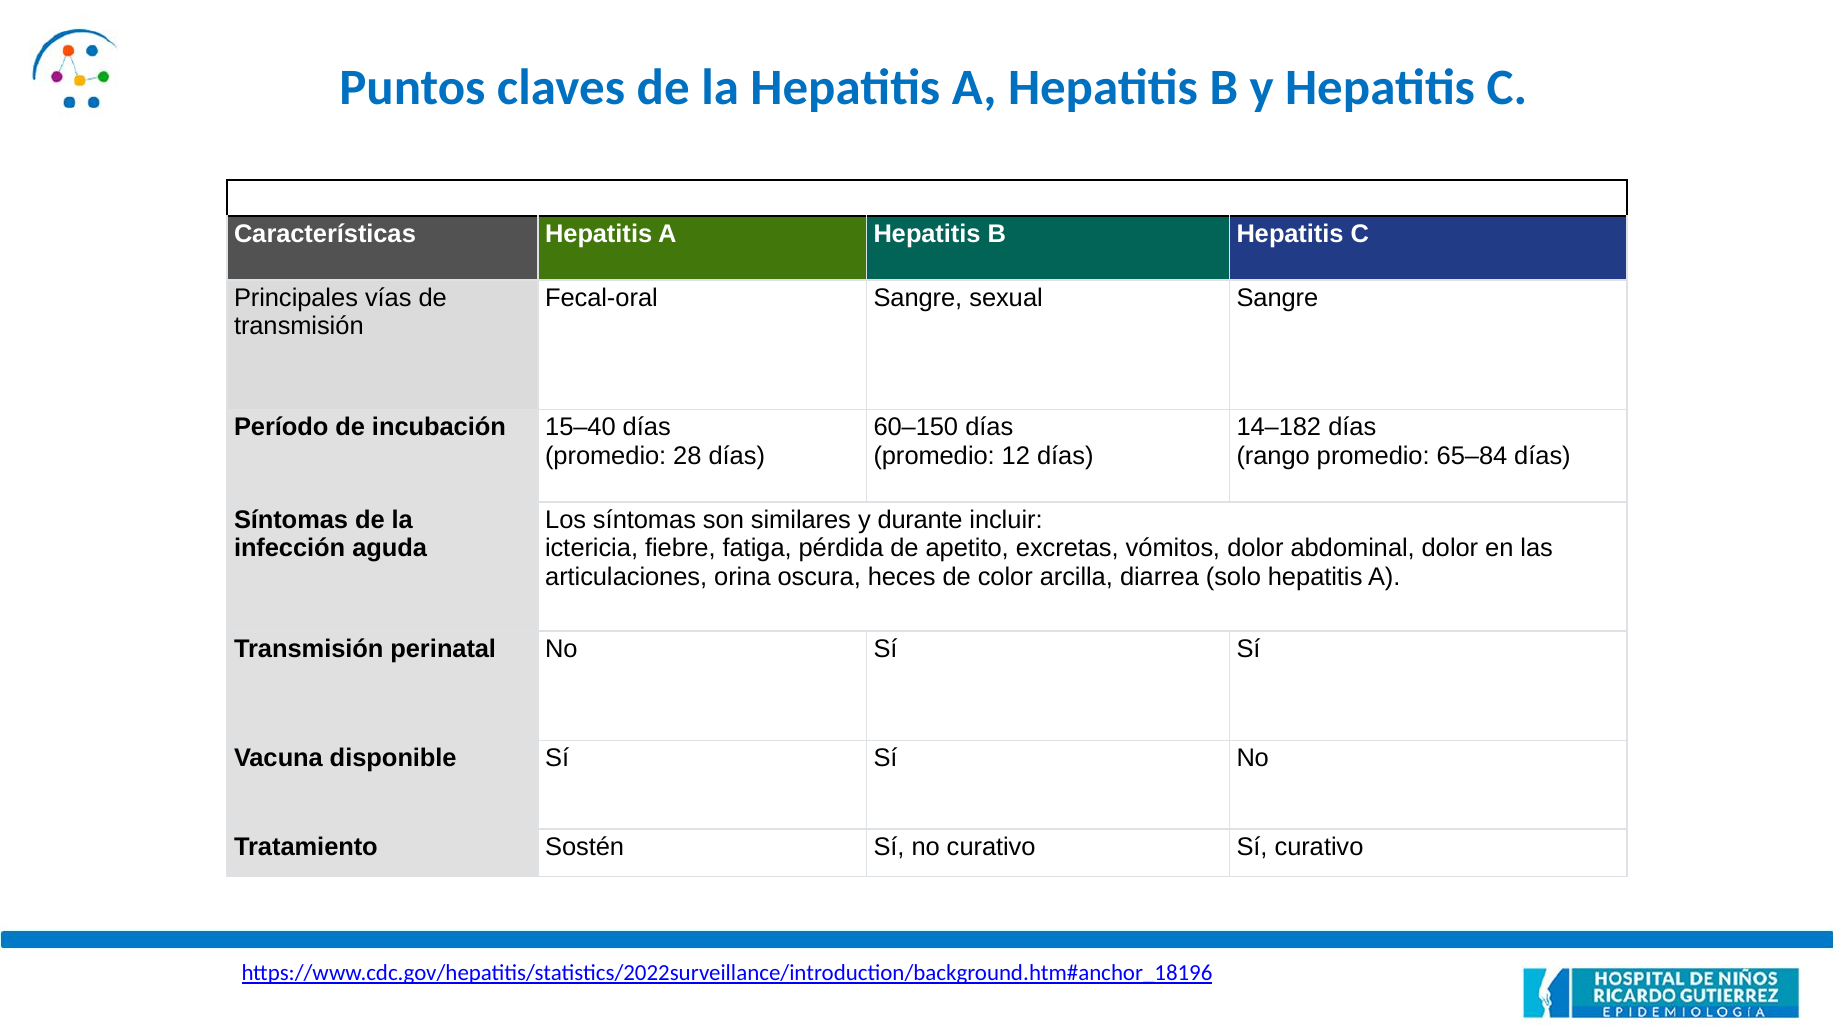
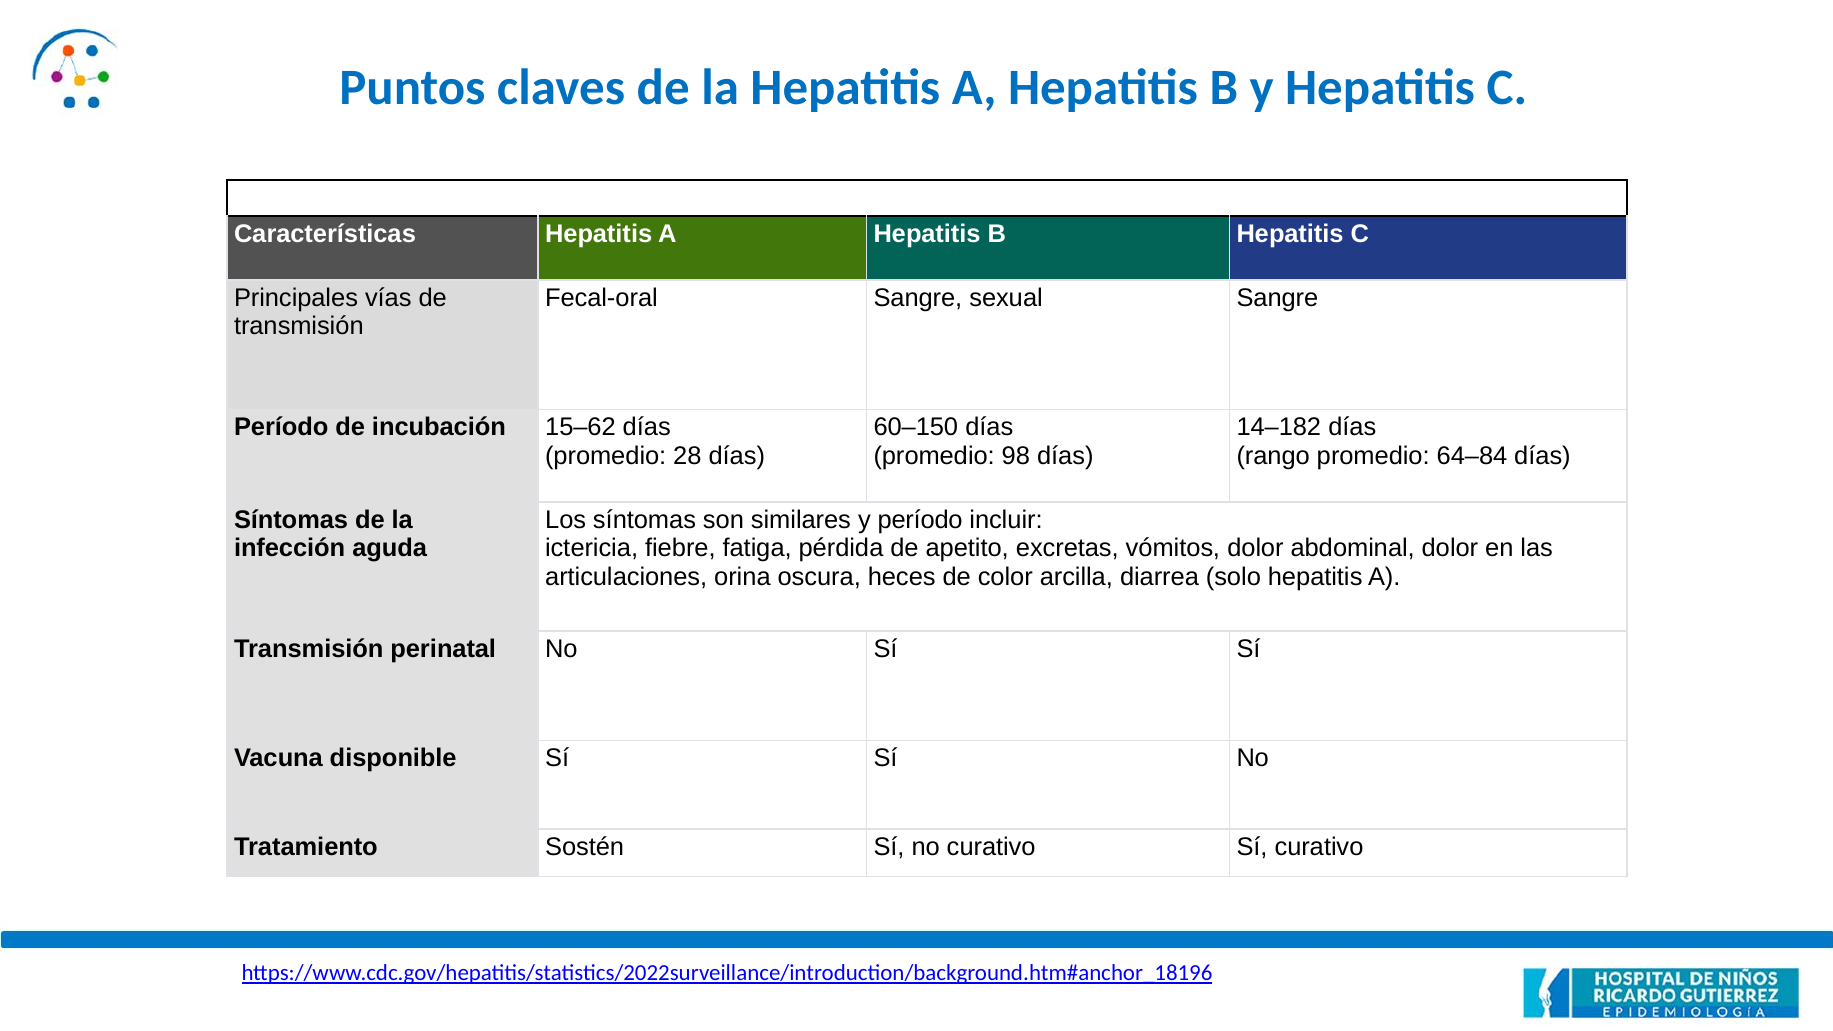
15–40: 15–40 -> 15–62
12: 12 -> 98
65–84: 65–84 -> 64–84
y durante: durante -> período
